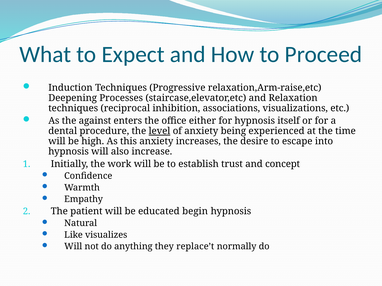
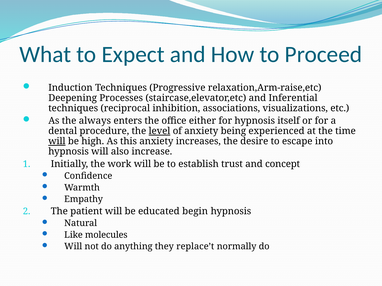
Relaxation: Relaxation -> Inferential
against: against -> always
will at (57, 142) underline: none -> present
visualizes: visualizes -> molecules
